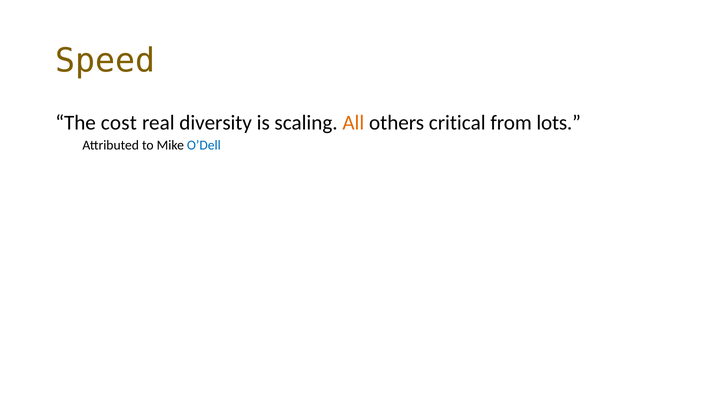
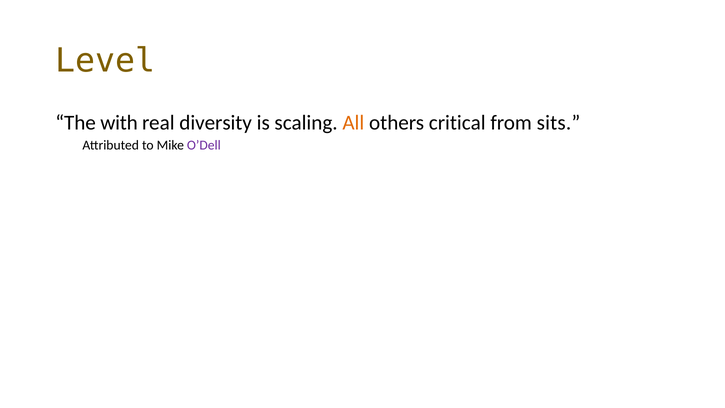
Speed: Speed -> Level
cost: cost -> with
lots: lots -> sits
O’Dell colour: blue -> purple
